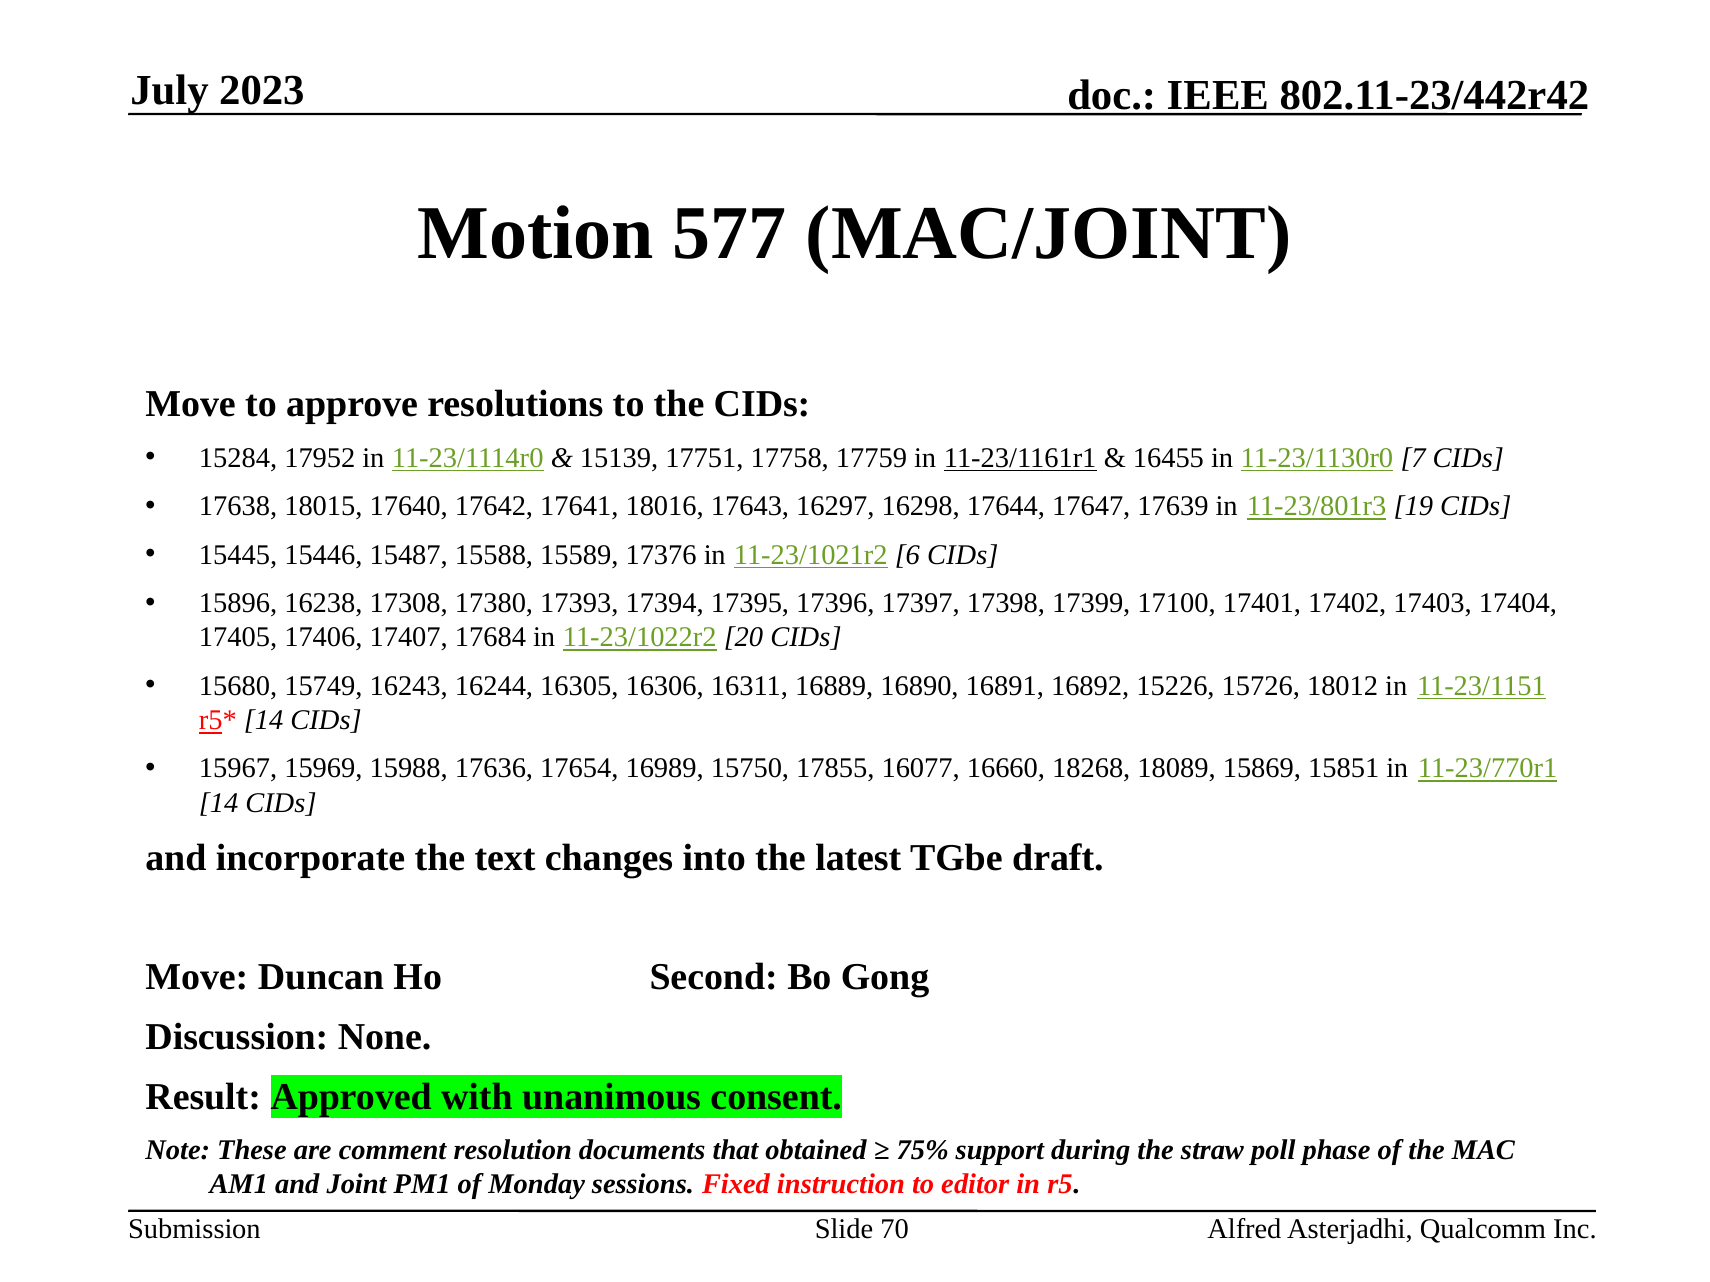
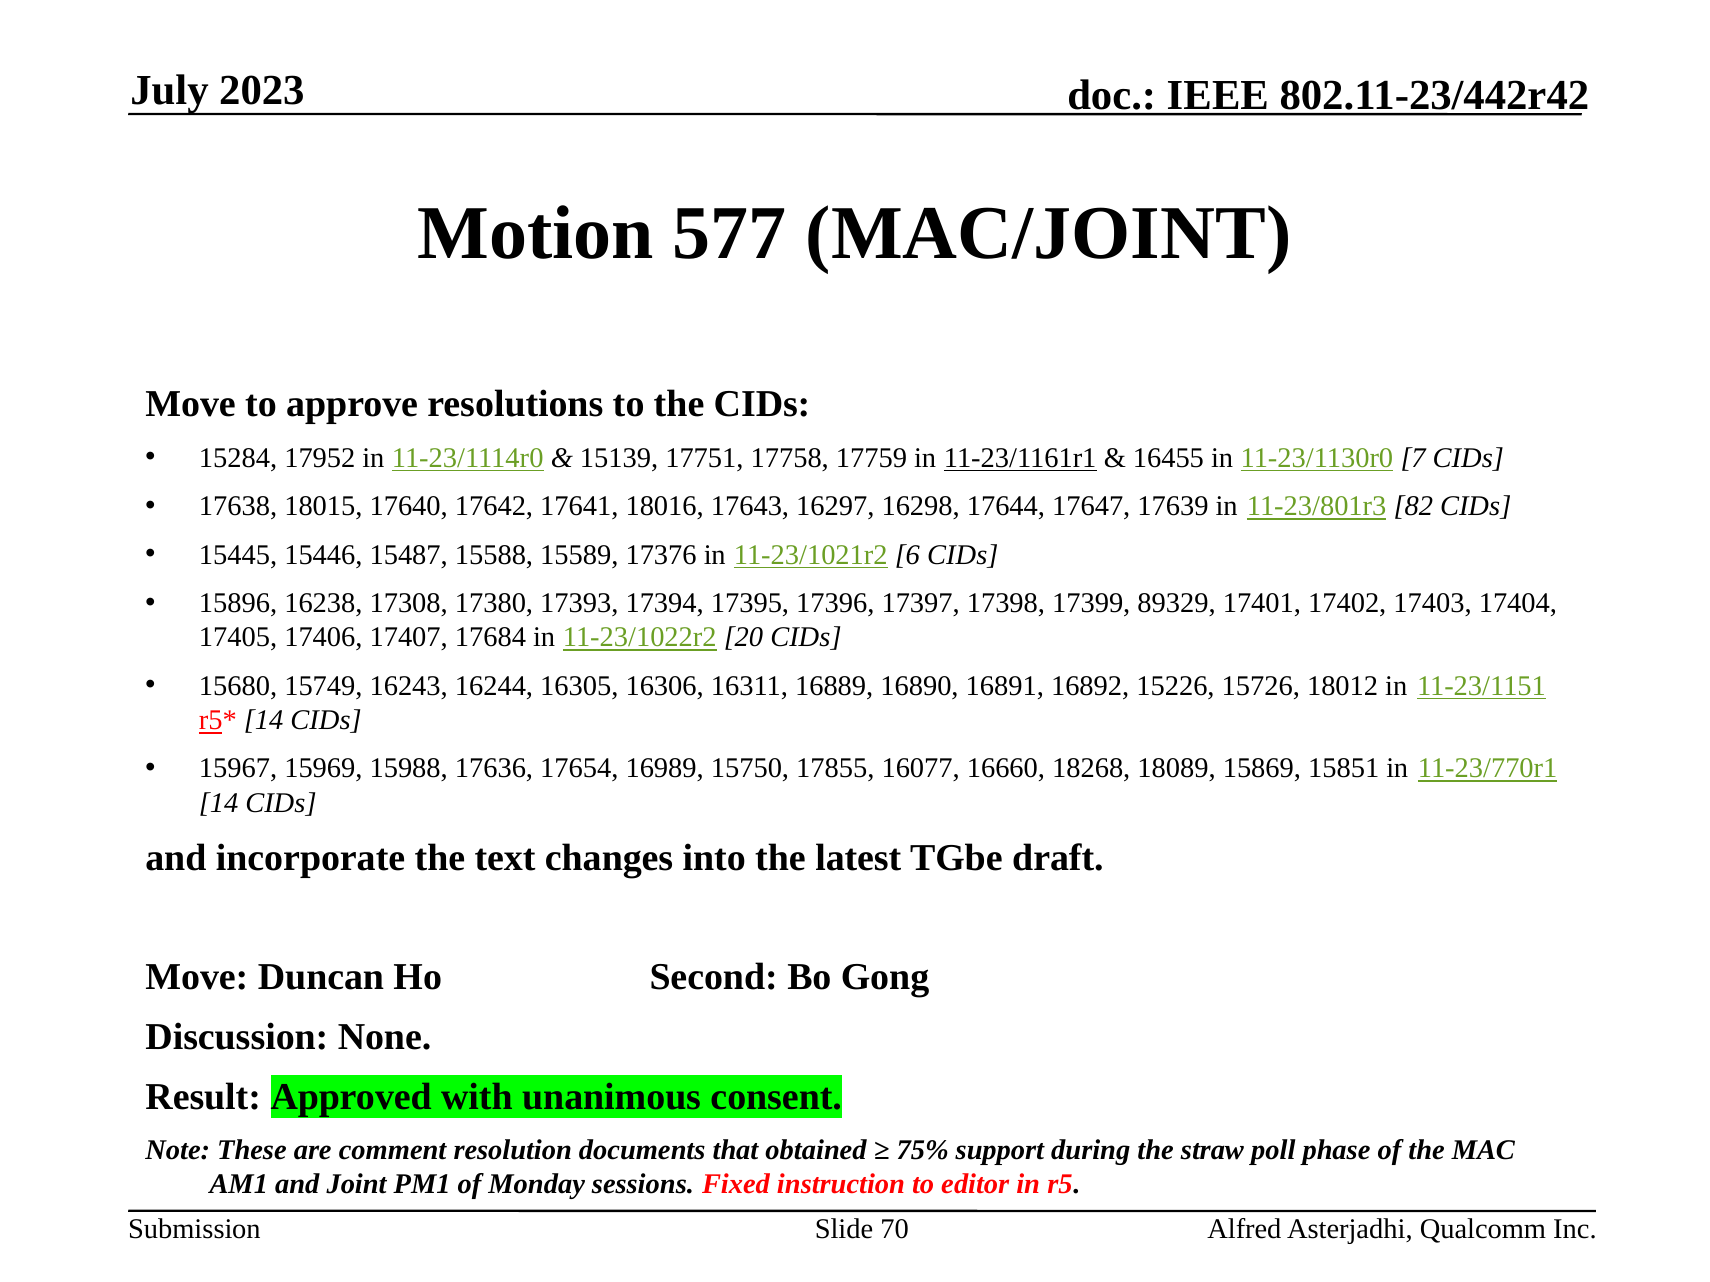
19: 19 -> 82
17100: 17100 -> 89329
